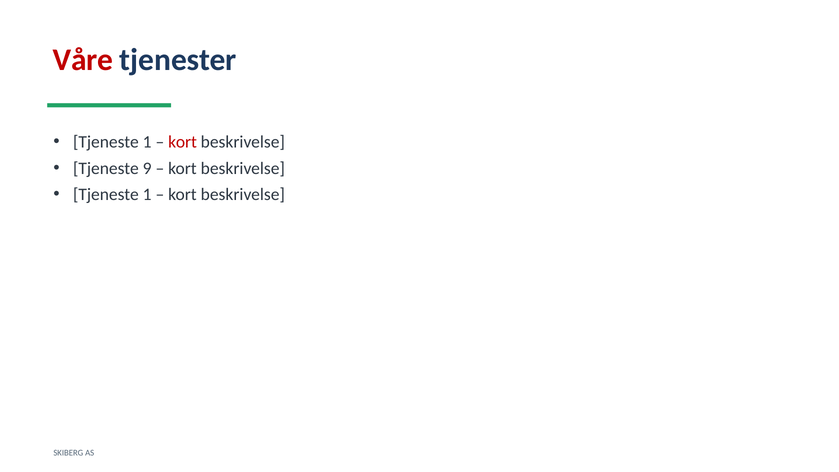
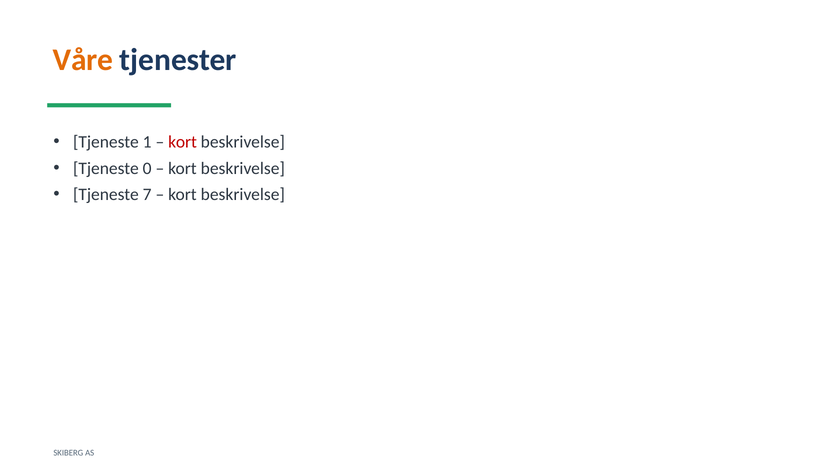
Våre colour: red -> orange
9: 9 -> 0
1 at (147, 195): 1 -> 7
